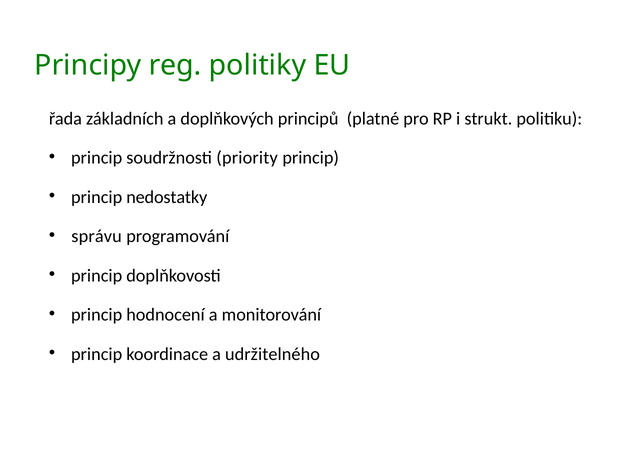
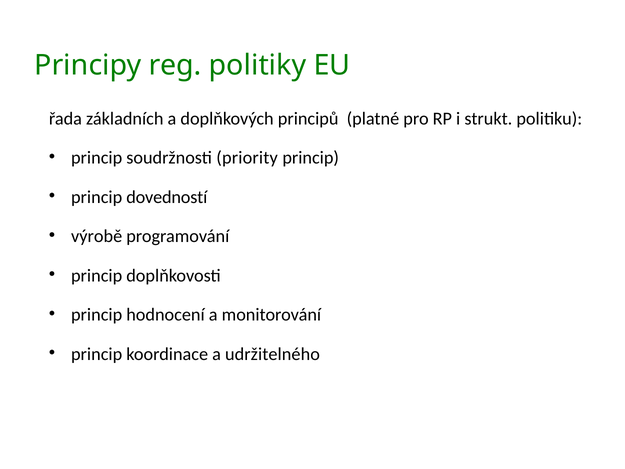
nedostatky: nedostatky -> dovedností
správu: správu -> výrobě
